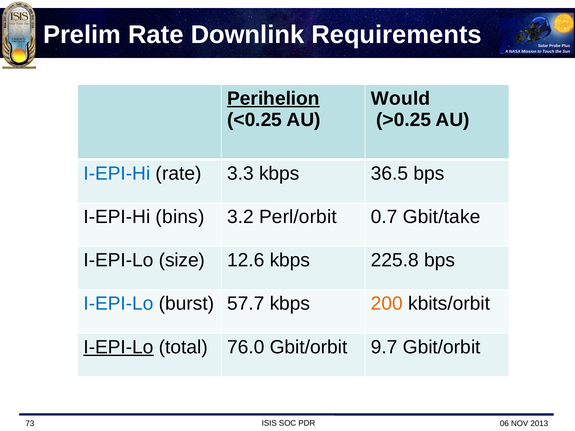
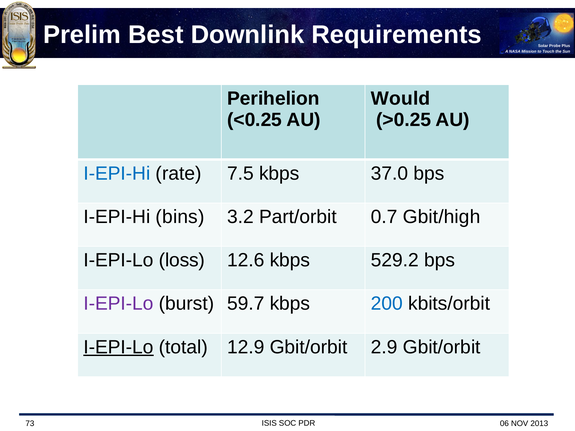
Prelim Rate: Rate -> Best
Perihelion underline: present -> none
3.3: 3.3 -> 7.5
36.5: 36.5 -> 37.0
Perl/orbit: Perl/orbit -> Part/orbit
Gbit/take: Gbit/take -> Gbit/high
size: size -> loss
225.8: 225.8 -> 529.2
I-EPI-Lo at (119, 304) colour: blue -> purple
57.7: 57.7 -> 59.7
200 colour: orange -> blue
76.0: 76.0 -> 12.9
9.7: 9.7 -> 2.9
